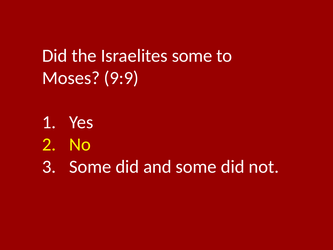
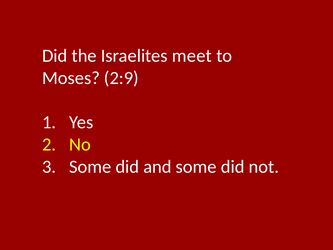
Israelites some: some -> meet
9:9: 9:9 -> 2:9
